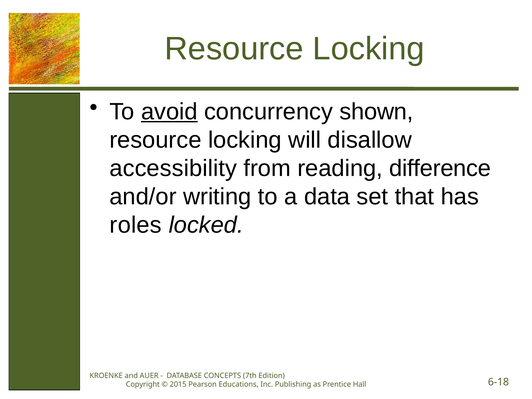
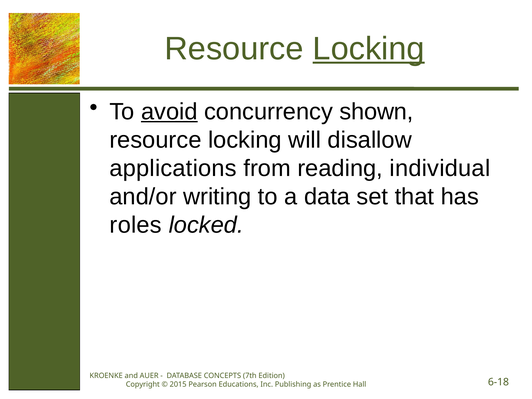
Locking at (369, 49) underline: none -> present
accessibility: accessibility -> applications
difference: difference -> individual
